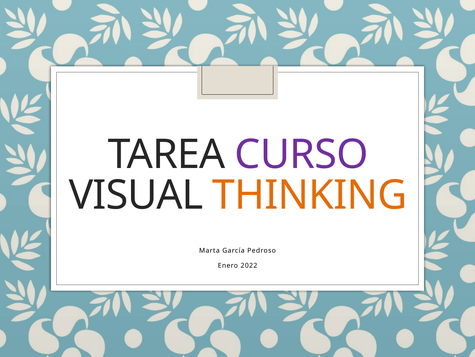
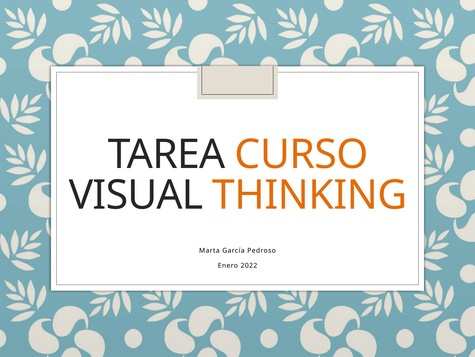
CURSO colour: purple -> orange
